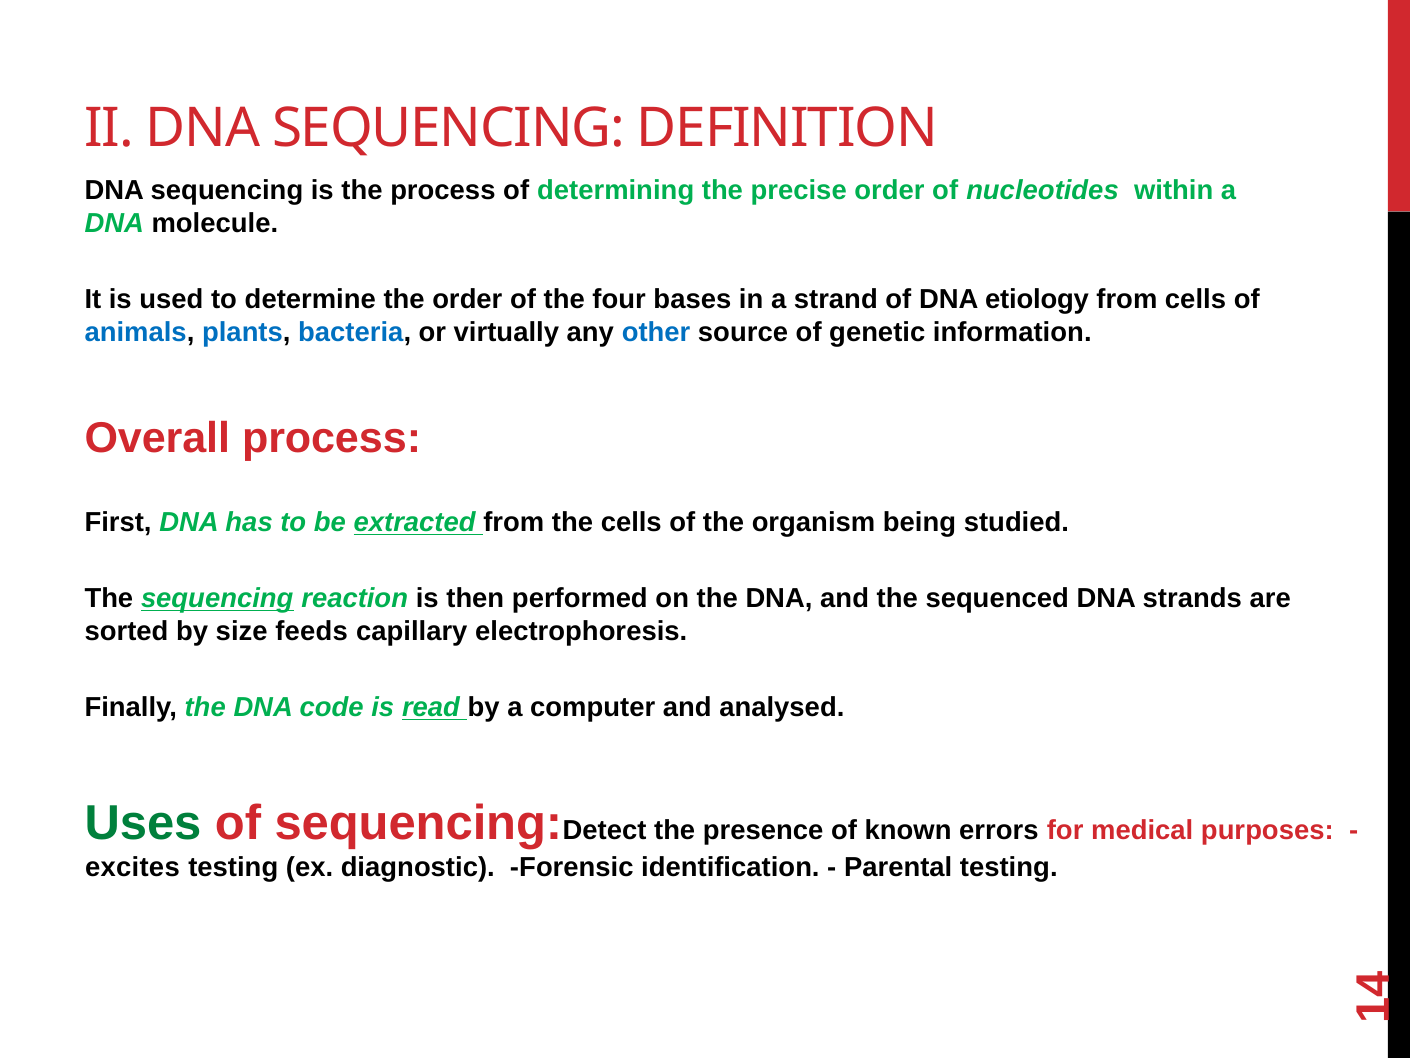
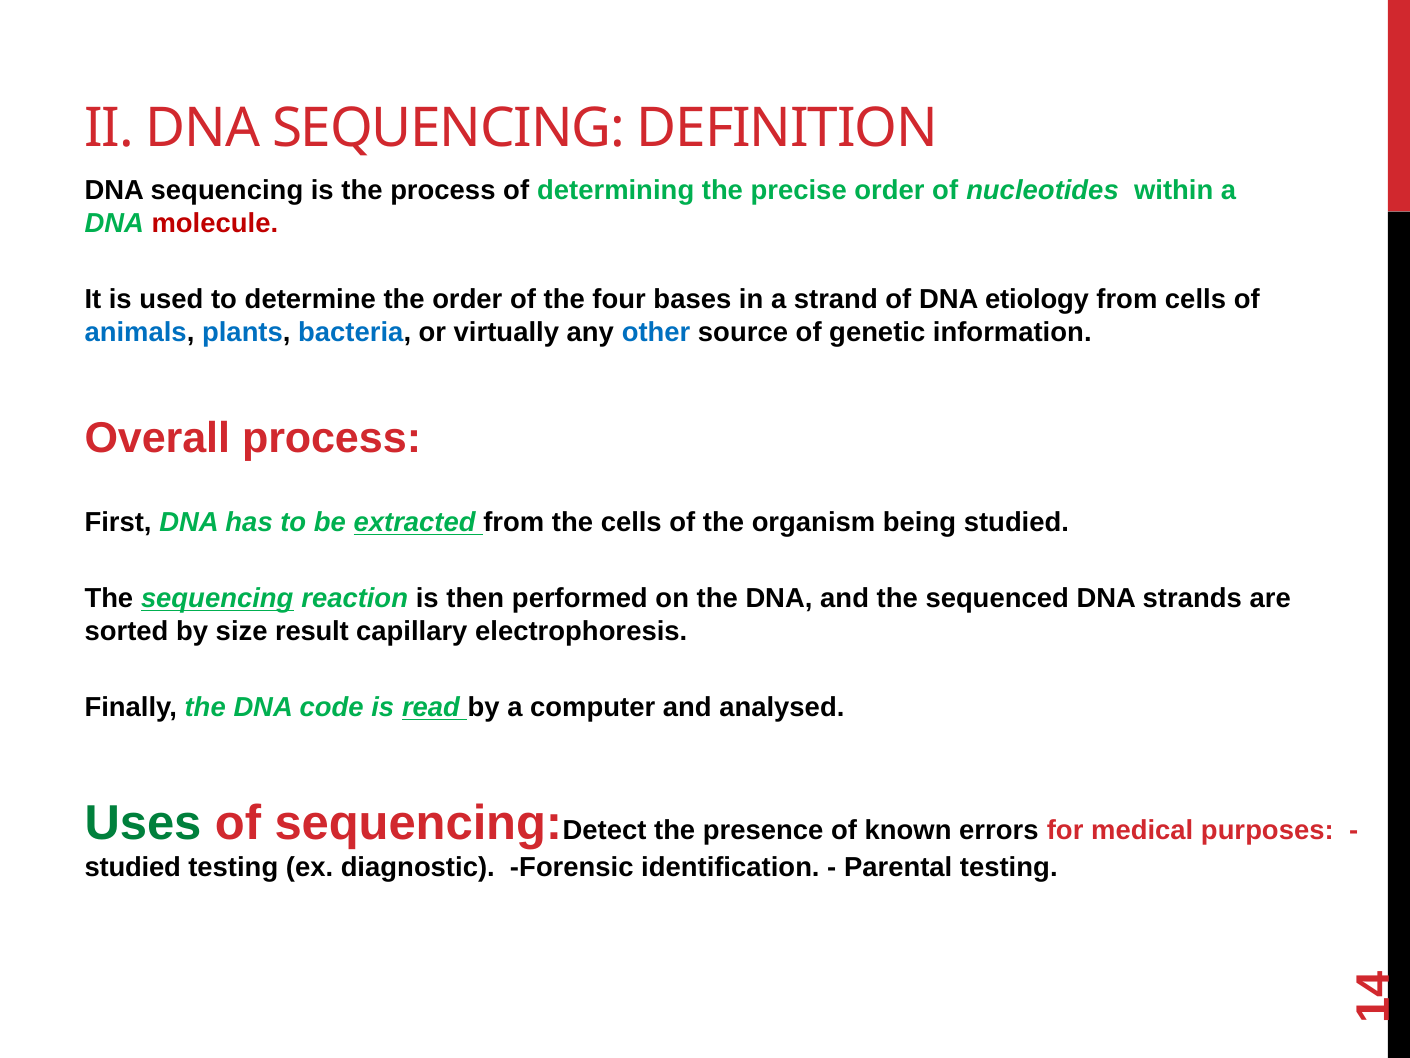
molecule colour: black -> red
feeds: feeds -> result
excites at (132, 867): excites -> studied
